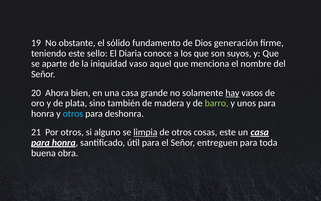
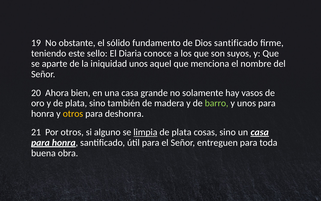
Dios generación: generación -> santificado
iniquidad vaso: vaso -> unos
hay underline: present -> none
otros at (73, 113) colour: light blue -> yellow
otros at (182, 132): otros -> plata
cosas este: este -> sino
